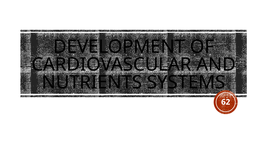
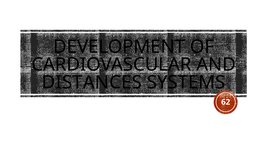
NUTRIENTS: NUTRIENTS -> DISTANCES
